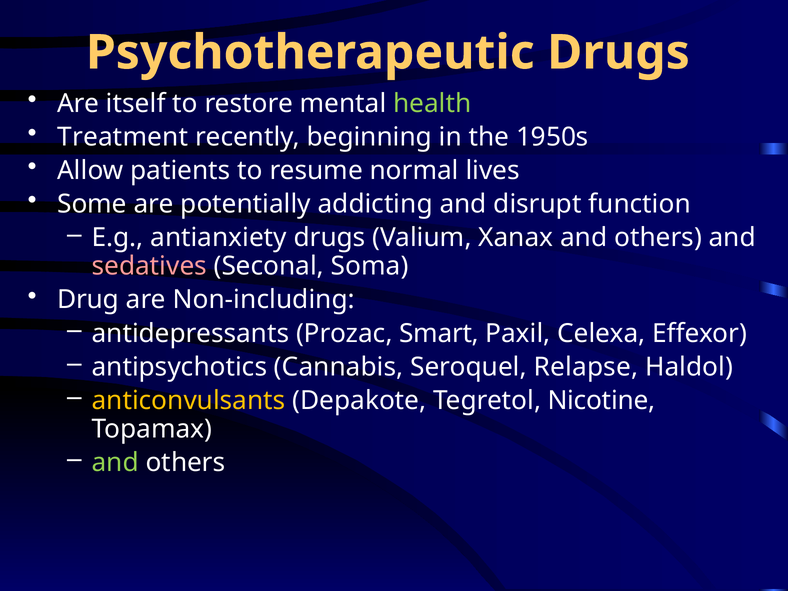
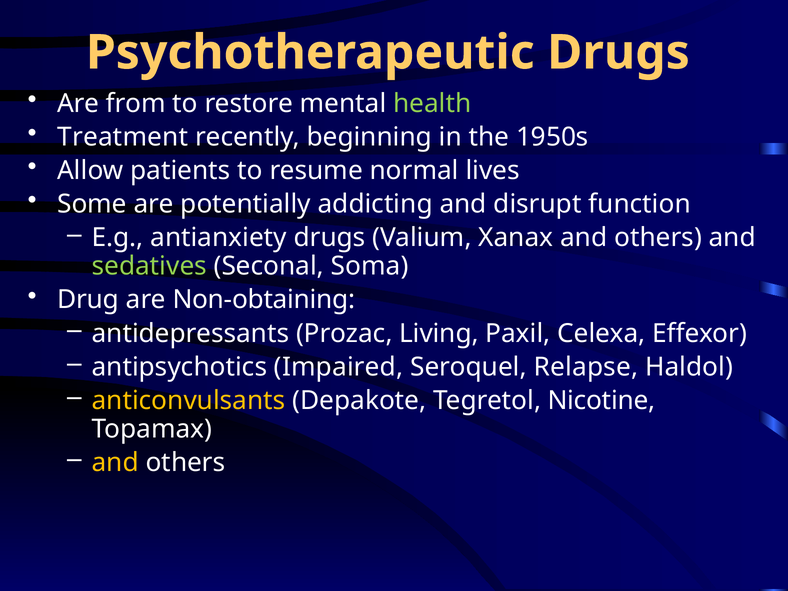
itself: itself -> from
sedatives colour: pink -> light green
Non-including: Non-including -> Non-obtaining
Smart: Smart -> Living
Cannabis: Cannabis -> Impaired
and at (115, 462) colour: light green -> yellow
